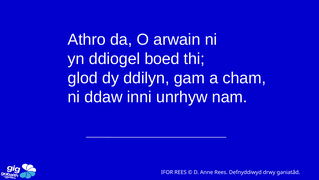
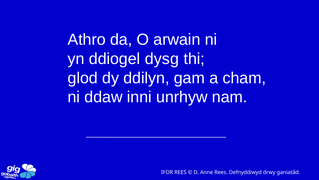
boed: boed -> dysg
